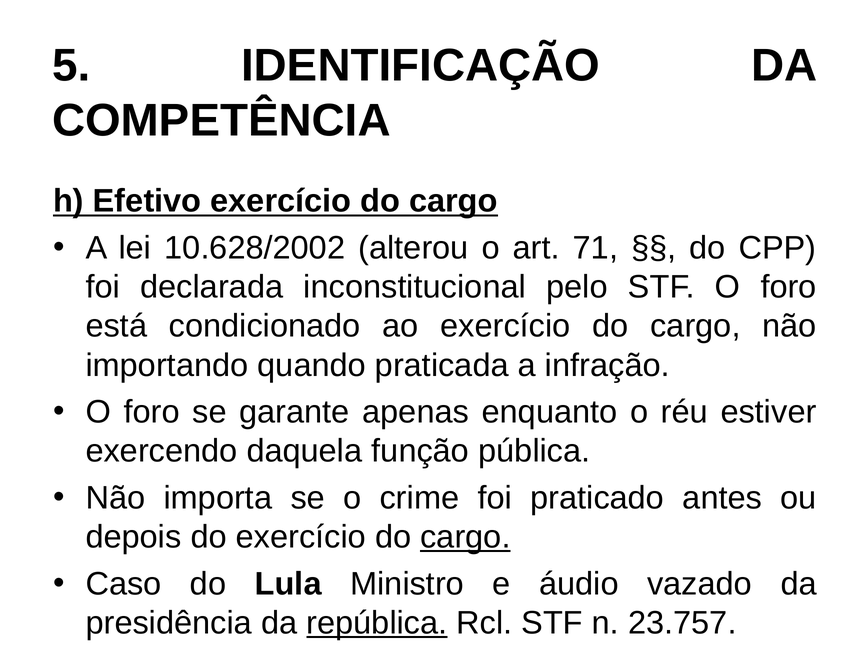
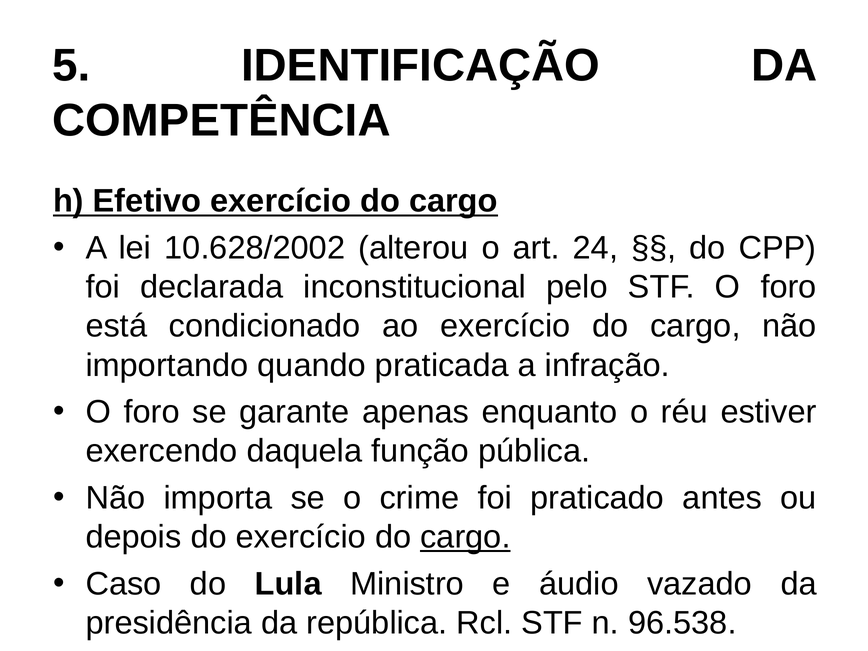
71: 71 -> 24
república underline: present -> none
23.757: 23.757 -> 96.538
